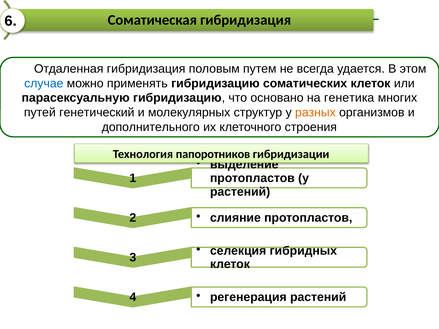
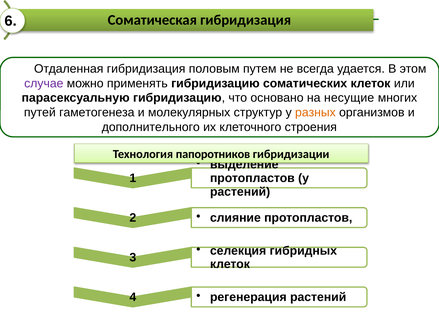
случае colour: blue -> purple
генетика: генетика -> несущие
генетический: генетический -> гаметогенеза
